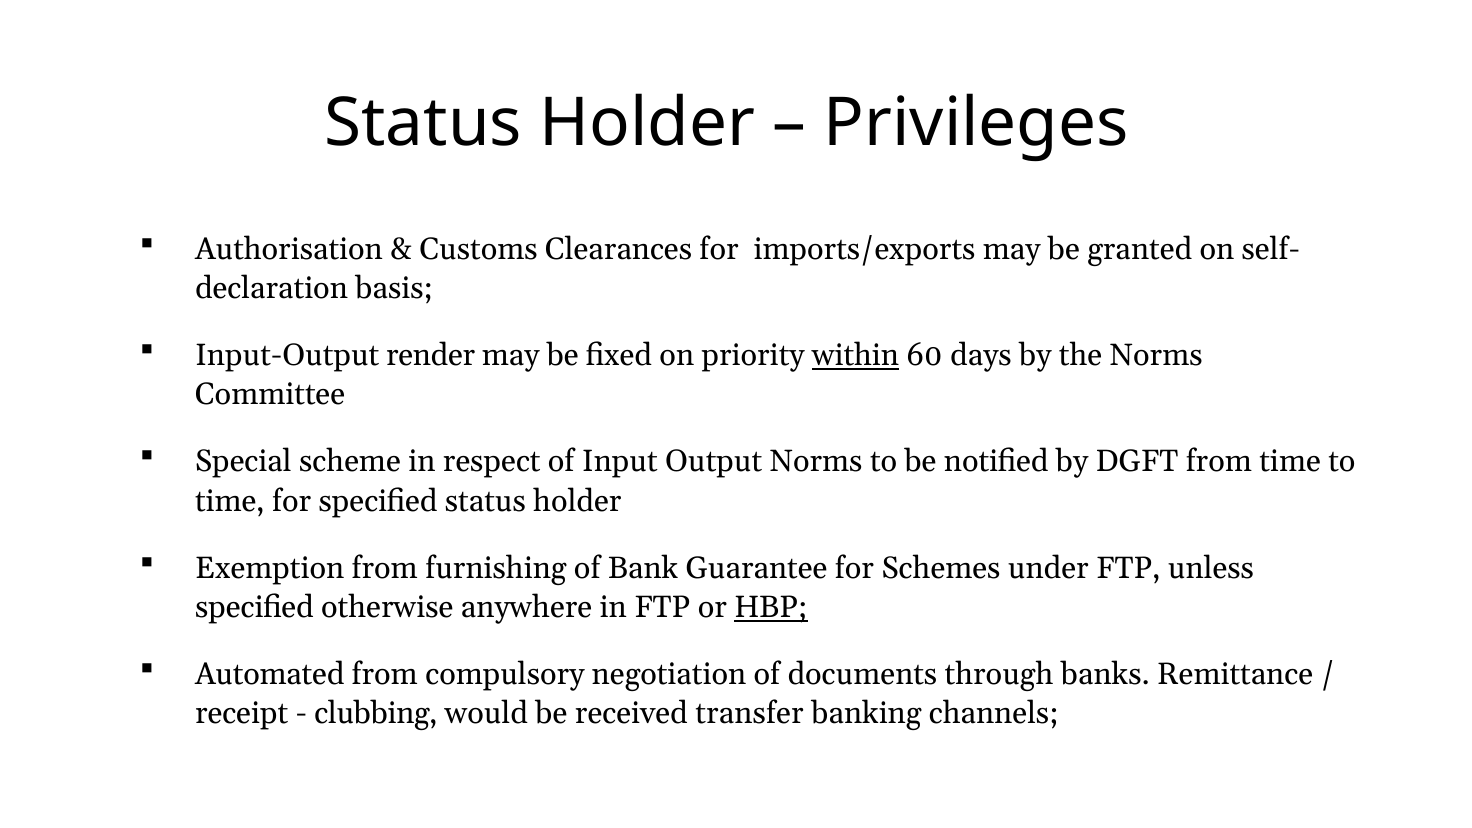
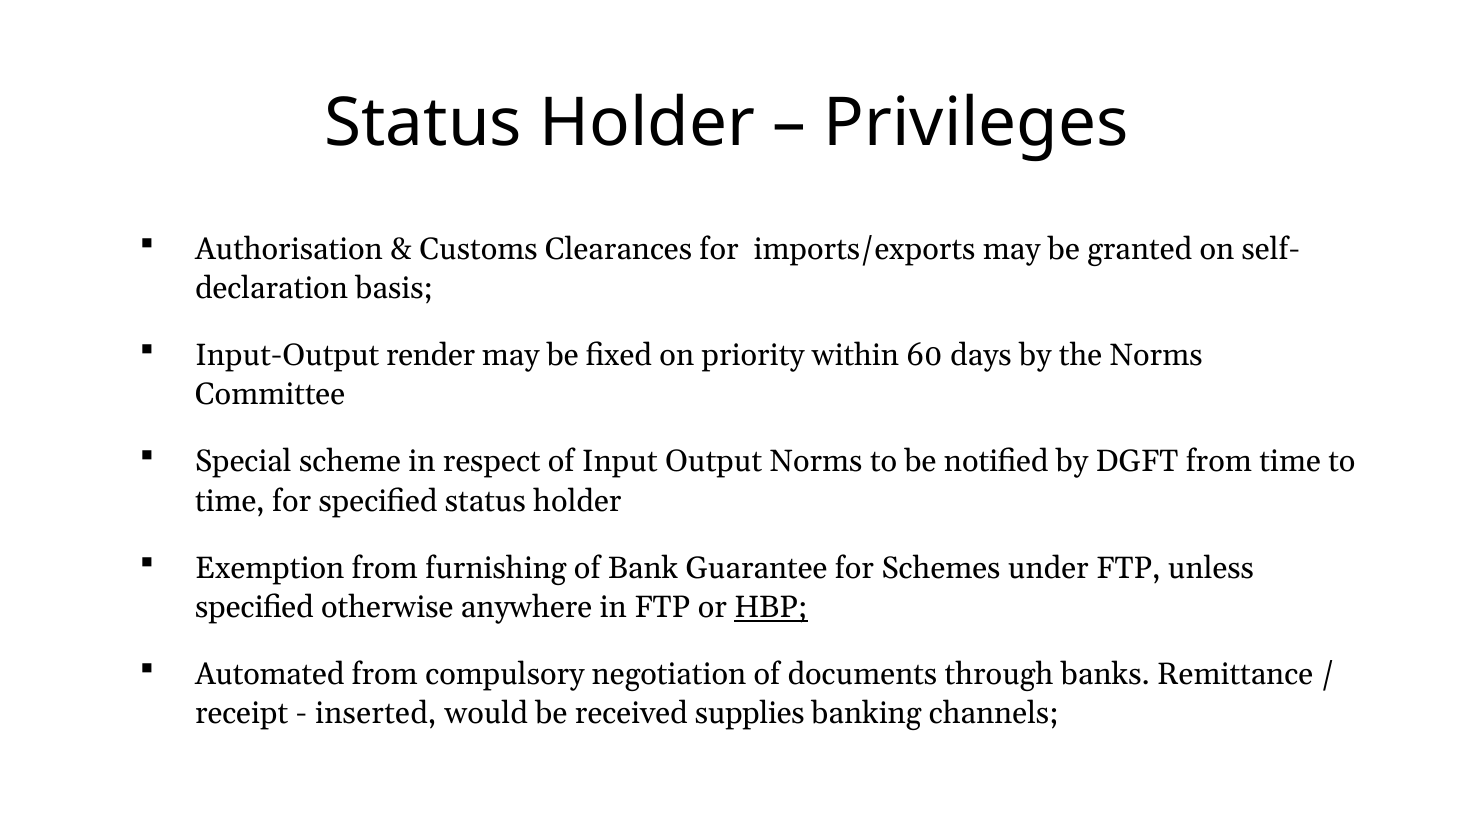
within underline: present -> none
clubbing: clubbing -> inserted
transfer: transfer -> supplies
